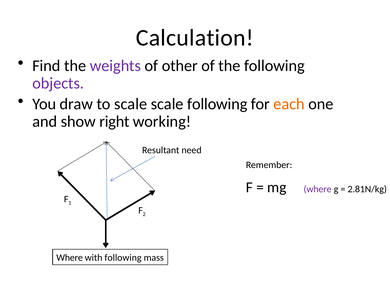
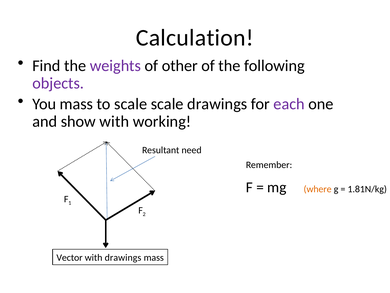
You draw: draw -> mass
scale following: following -> drawings
each colour: orange -> purple
show right: right -> with
where at (318, 189) colour: purple -> orange
2.81N/kg: 2.81N/kg -> 1.81N/kg
Where at (70, 257): Where -> Vector
with following: following -> drawings
